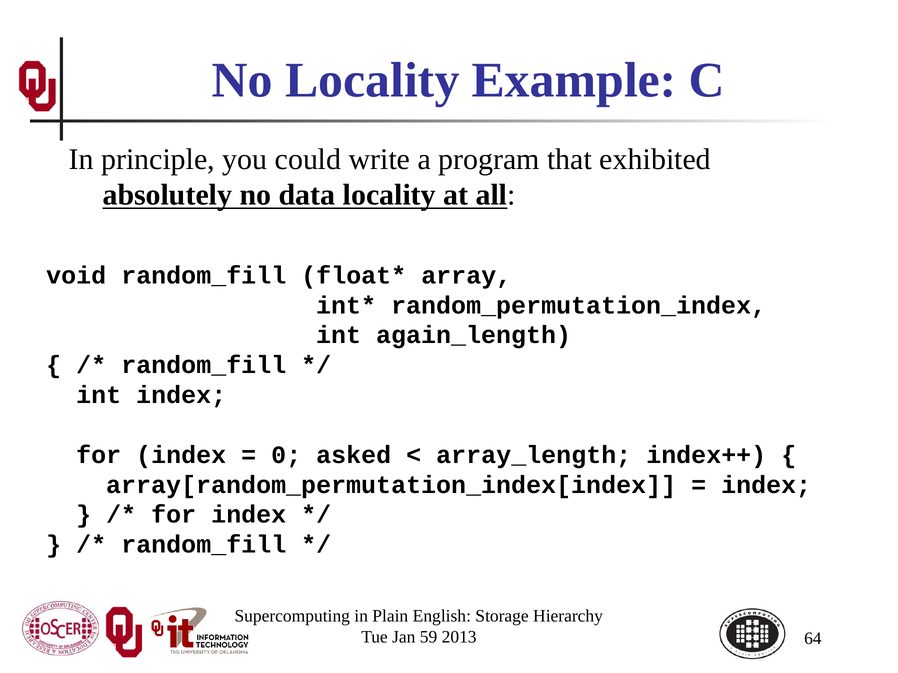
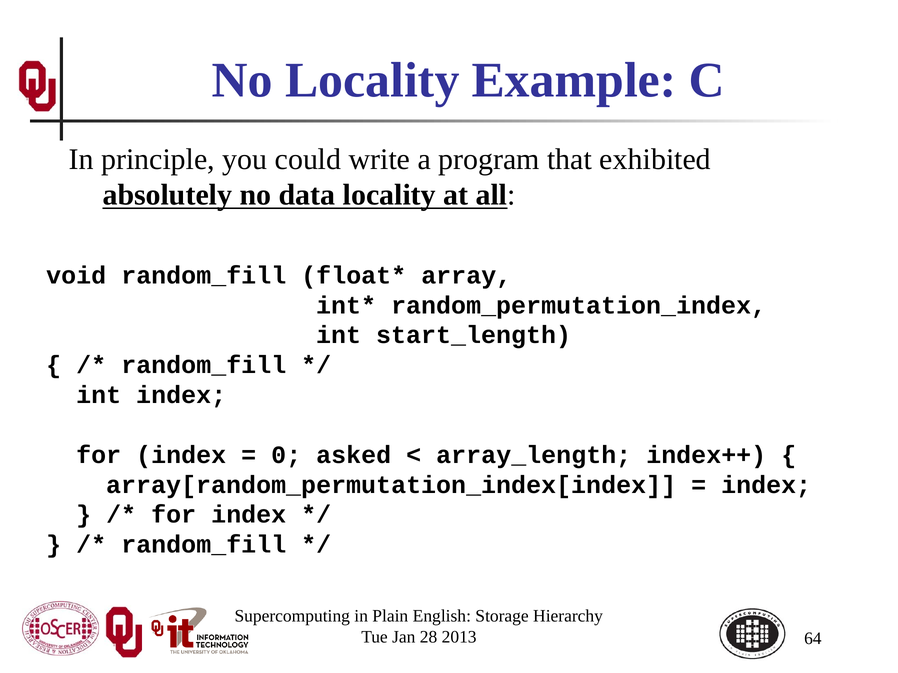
again_length: again_length -> start_length
59: 59 -> 28
